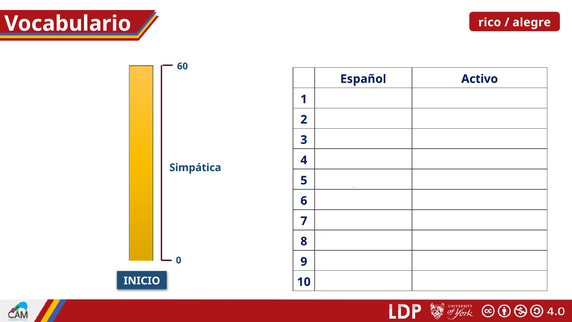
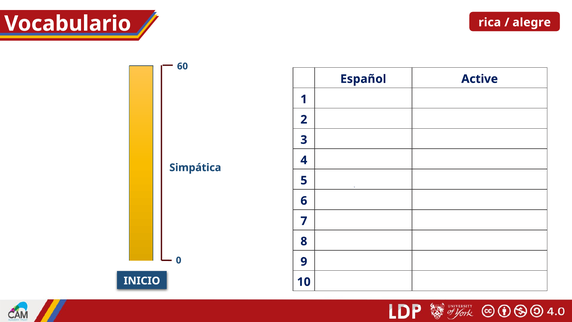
rico: rico -> rica
Español Activo: Activo -> Active
